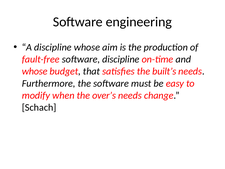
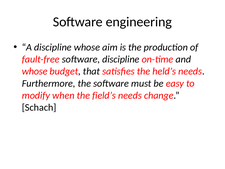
built’s: built’s -> held’s
over’s: over’s -> field’s
